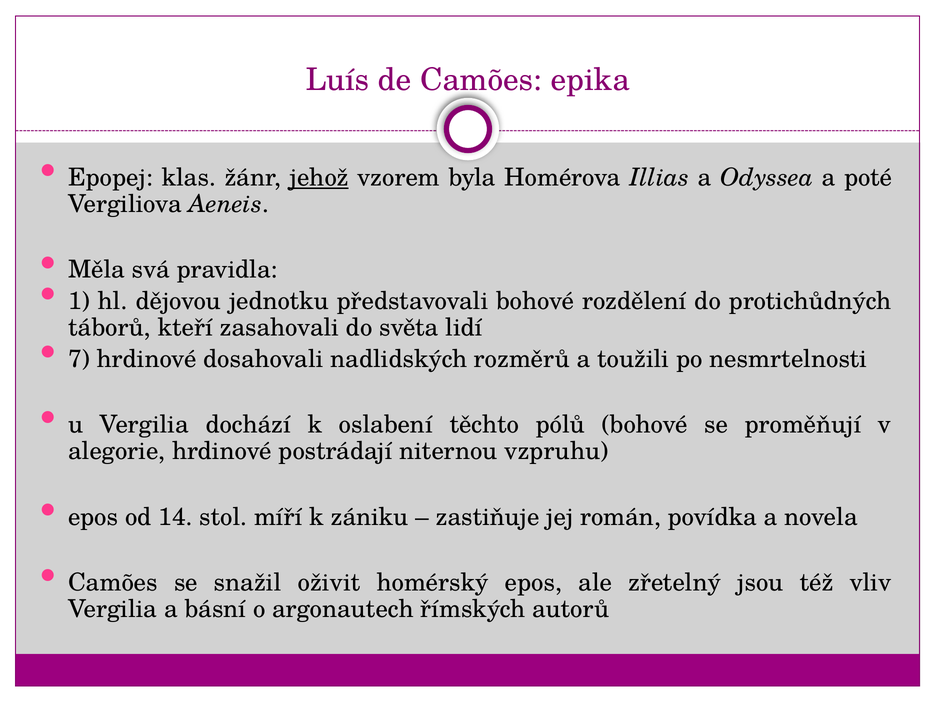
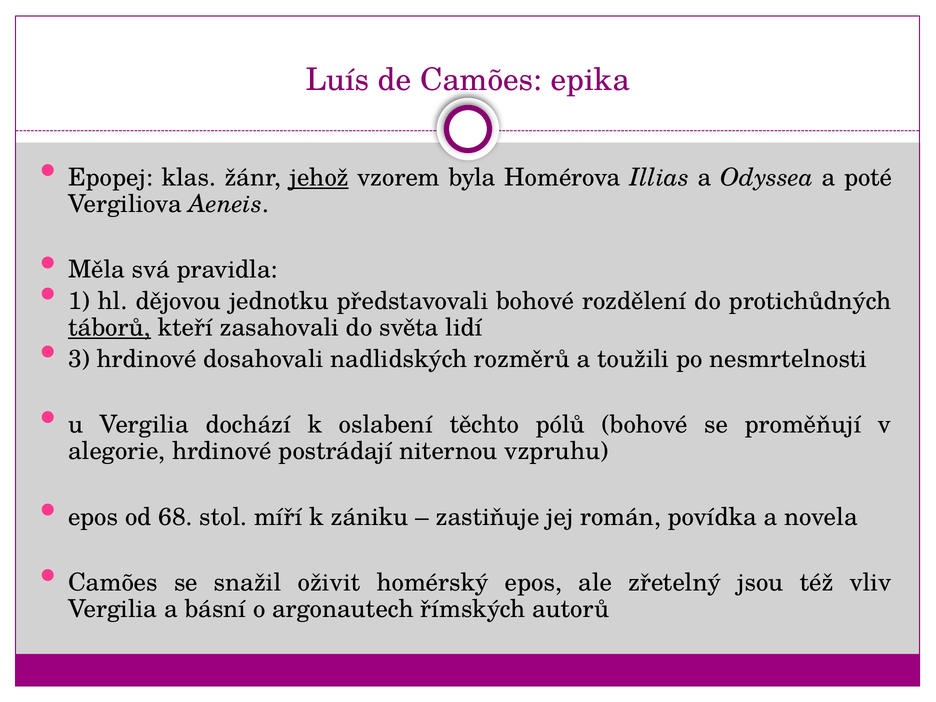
táborů underline: none -> present
7: 7 -> 3
14: 14 -> 68
